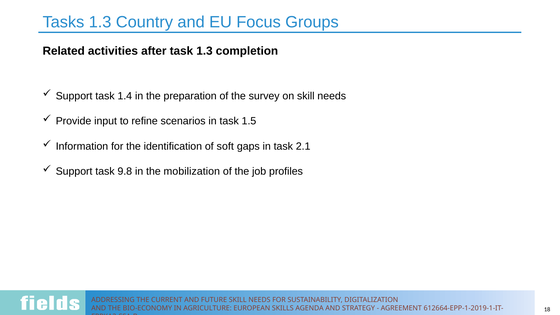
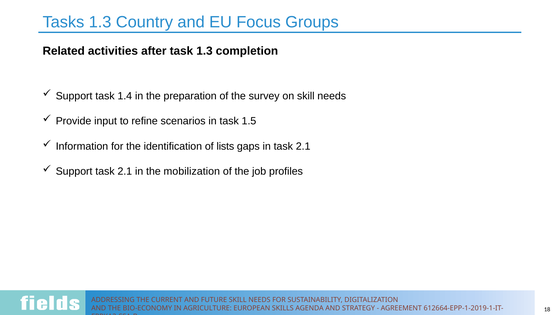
soft: soft -> lists
Support task 9.8: 9.8 -> 2.1
